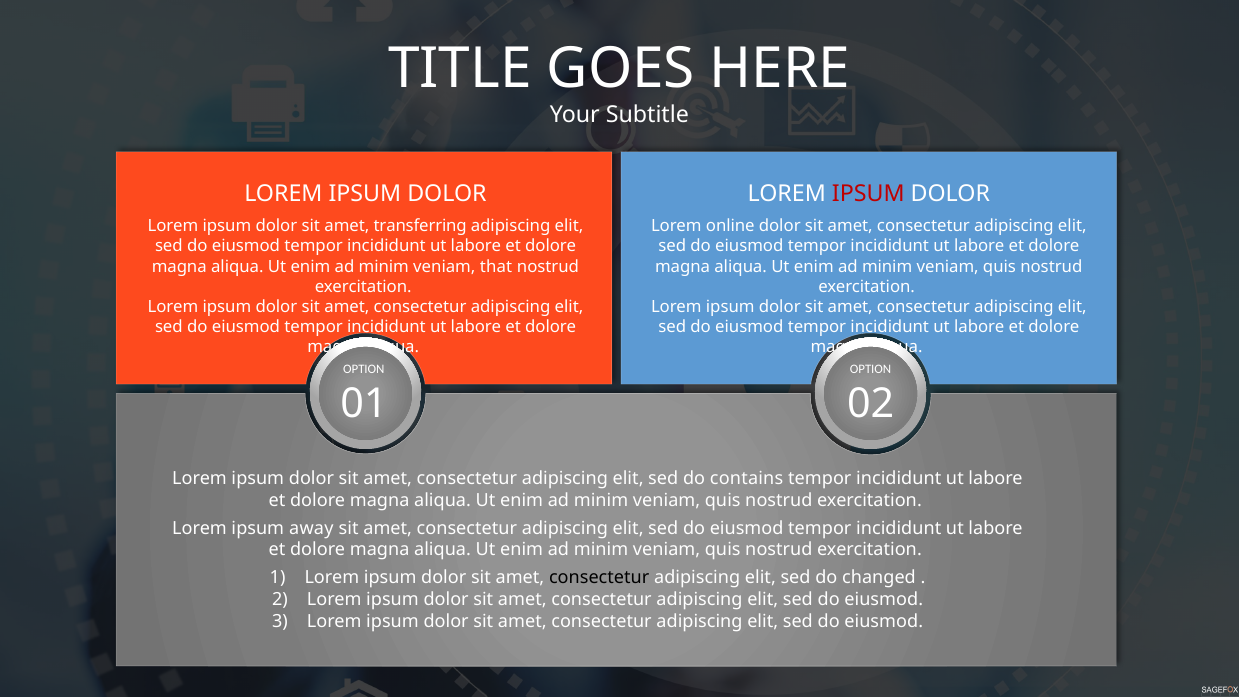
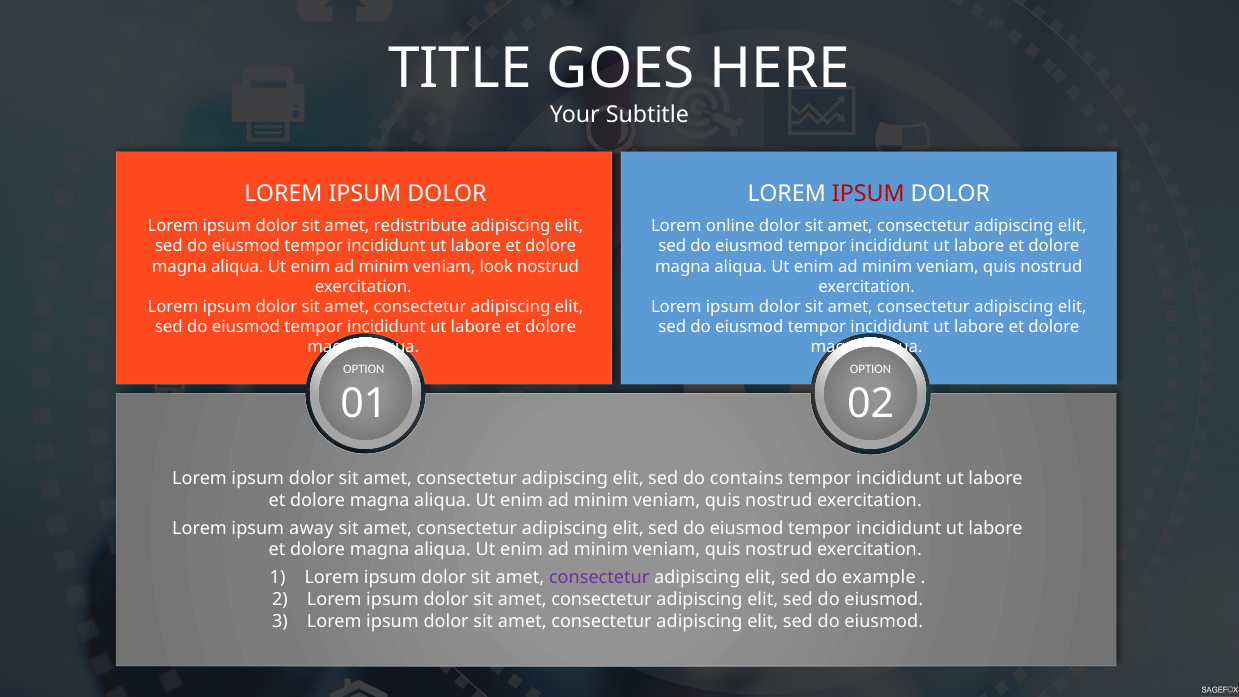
transferring: transferring -> redistribute
that: that -> look
consectetur at (599, 578) colour: black -> purple
changed: changed -> example
